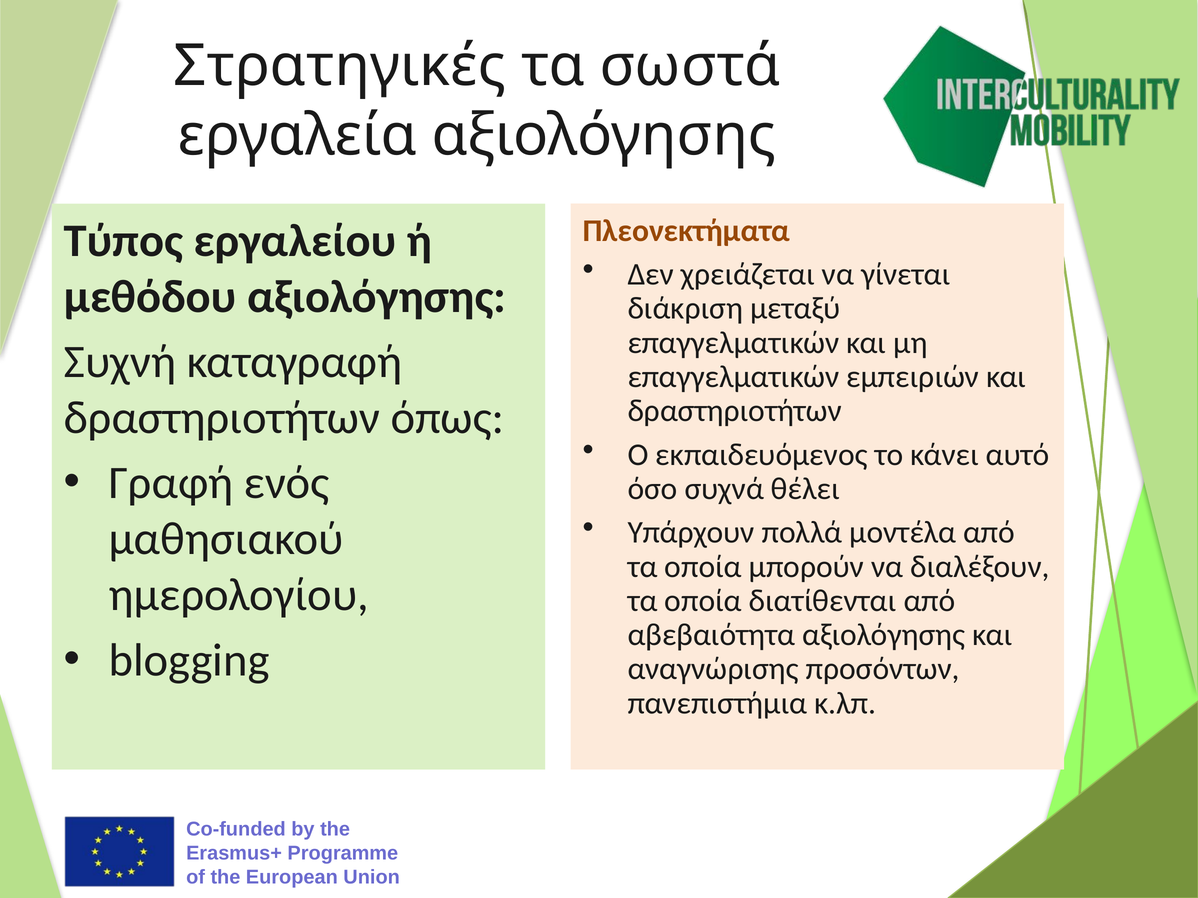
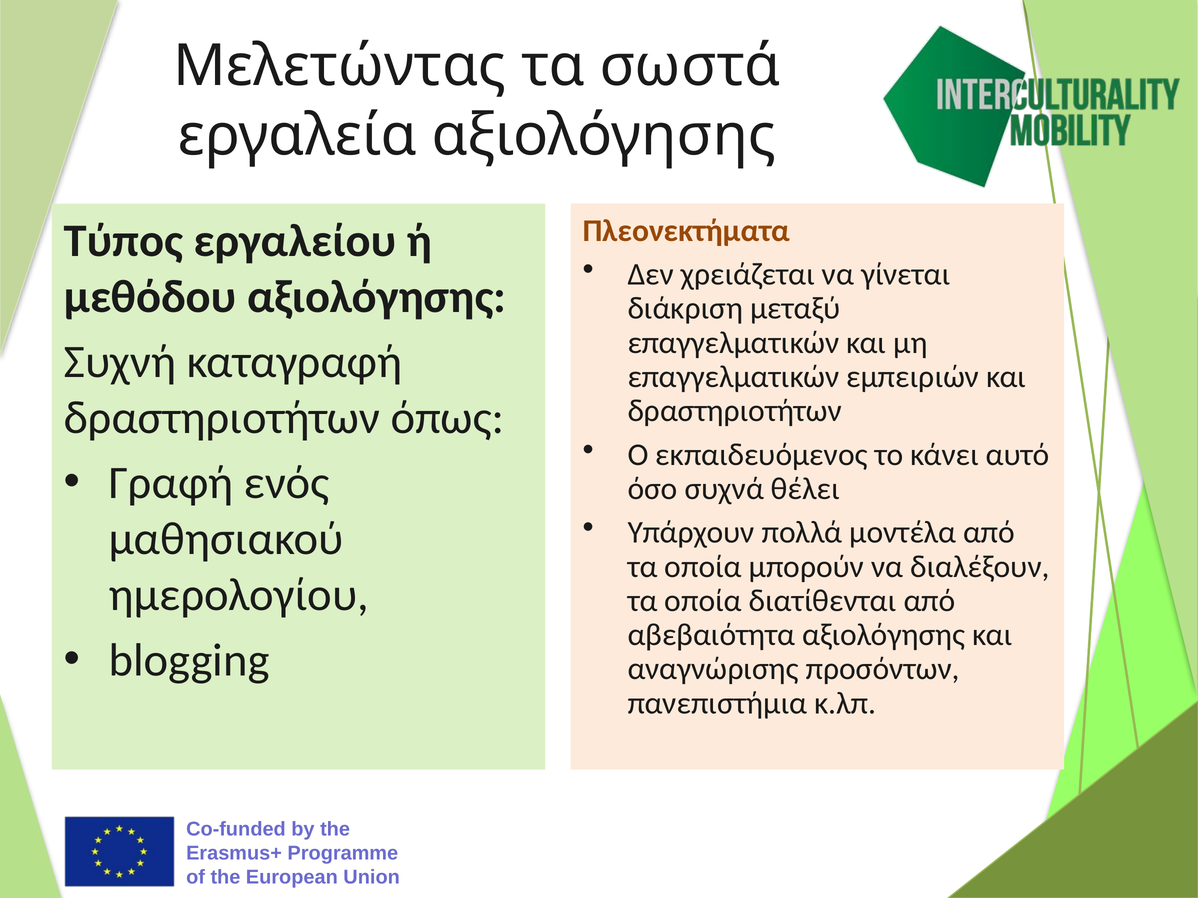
Στρατηγικές: Στρατηγικές -> Μελετώντας
